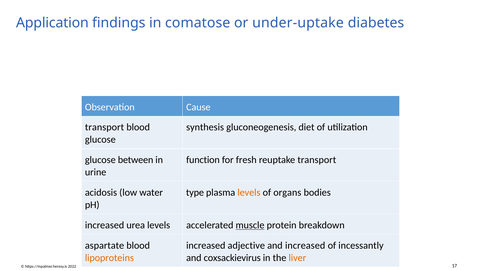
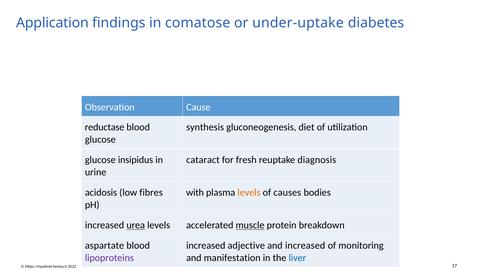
transport at (105, 127): transport -> reductase
between: between -> insipidus
function: function -> cataract
reuptake transport: transport -> diagnosis
water: water -> fibres
type: type -> with
organs: organs -> causes
urea underline: none -> present
incessantly: incessantly -> monitoring
lipoproteins colour: orange -> purple
coxsackievirus: coxsackievirus -> manifestation
liver colour: orange -> blue
